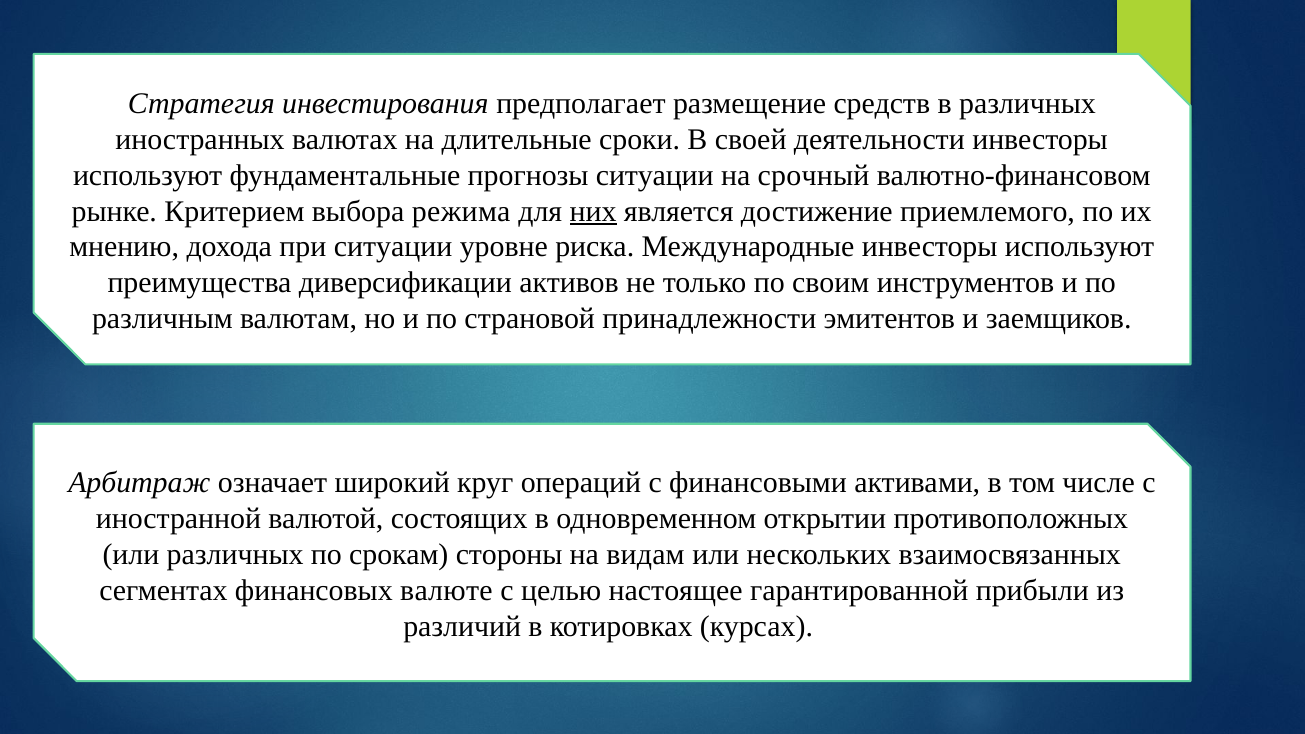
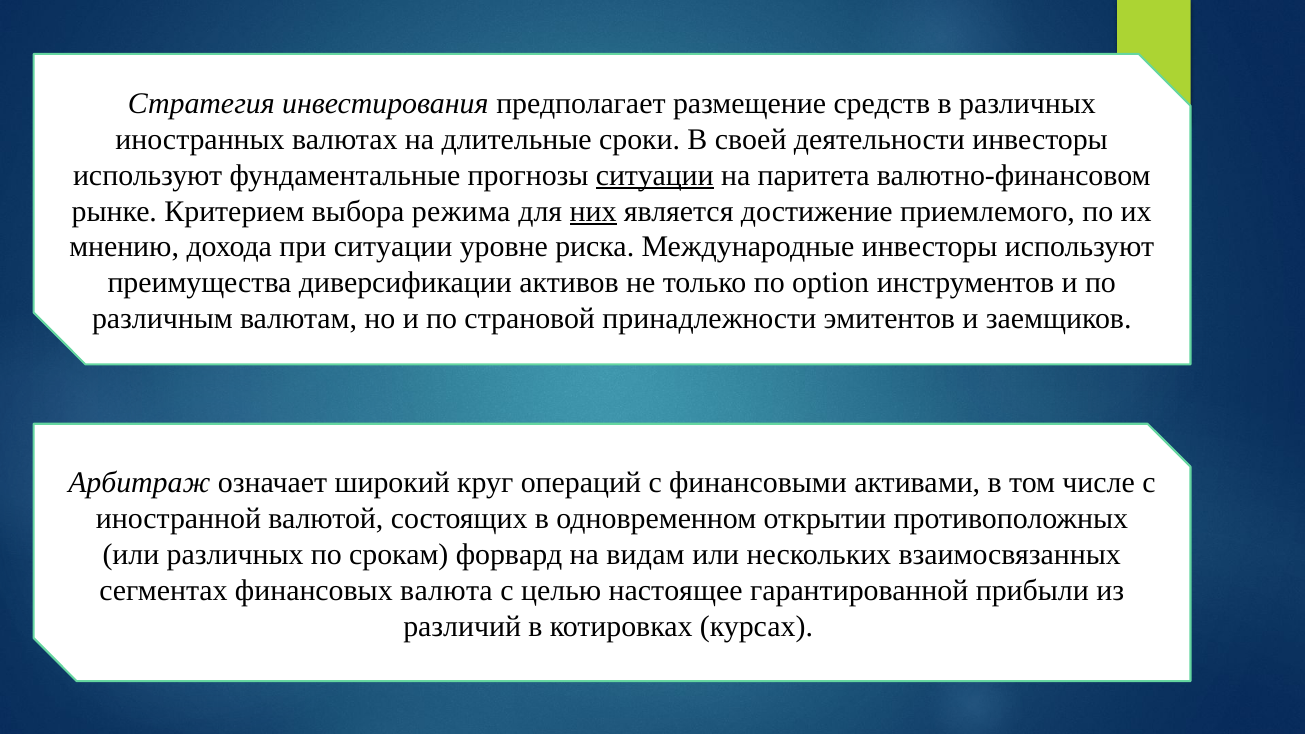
ситуации at (655, 175) underline: none -> present
срочный: срочный -> паритета
своим: своим -> option
стороны: стороны -> форвард
валюте: валюте -> валюта
